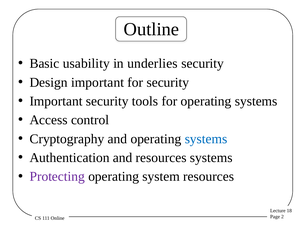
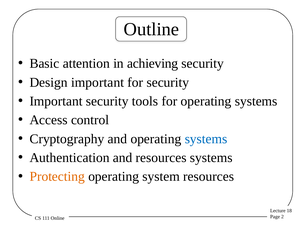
usability: usability -> attention
underlies: underlies -> achieving
Protecting colour: purple -> orange
